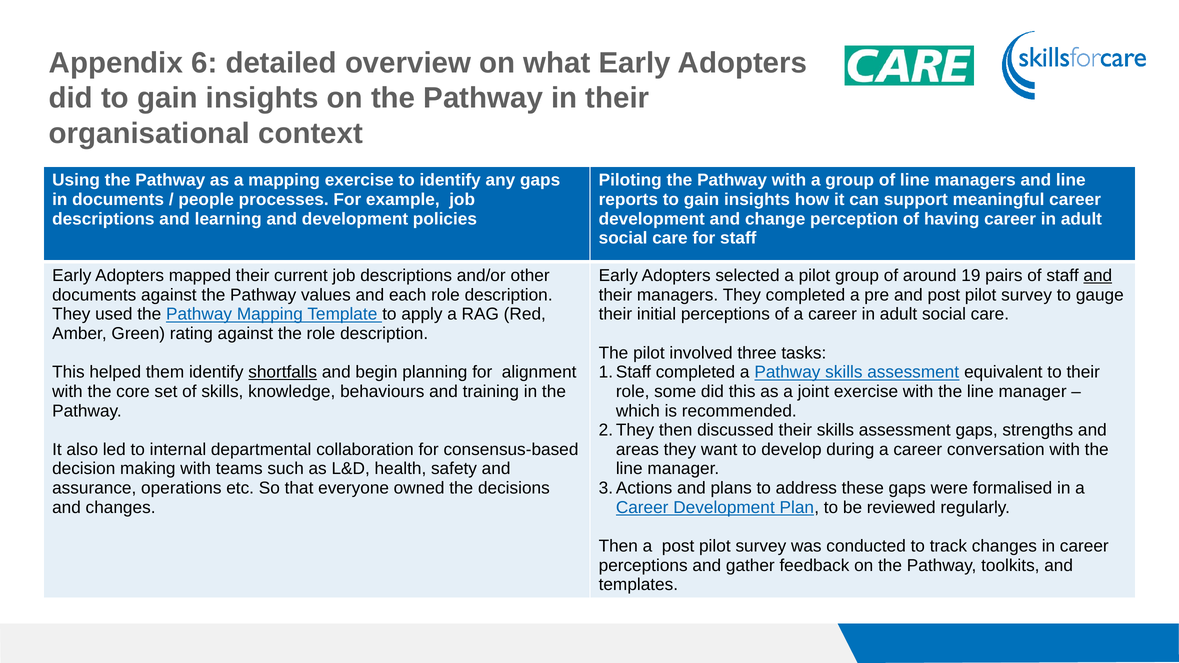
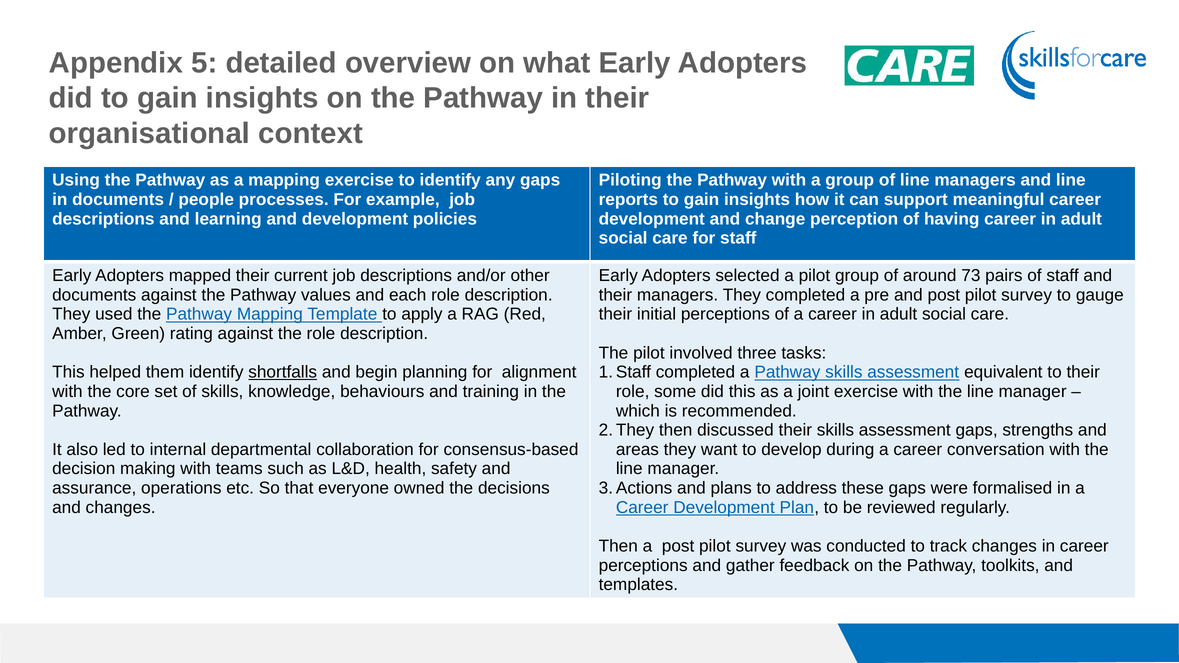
6: 6 -> 5
19: 19 -> 73
and at (1098, 276) underline: present -> none
